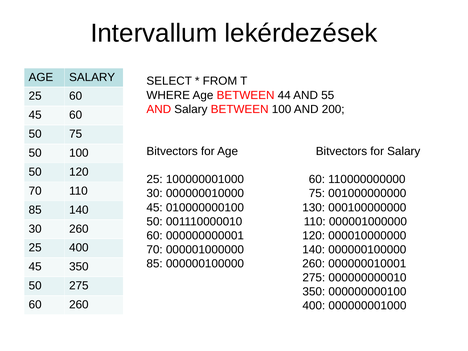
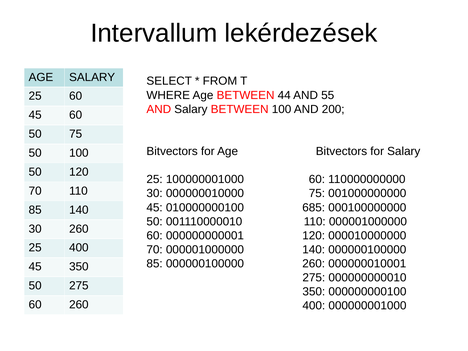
130: 130 -> 685
